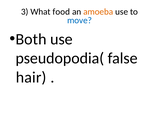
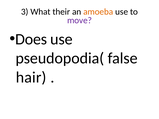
food: food -> their
move colour: blue -> purple
Both: Both -> Does
